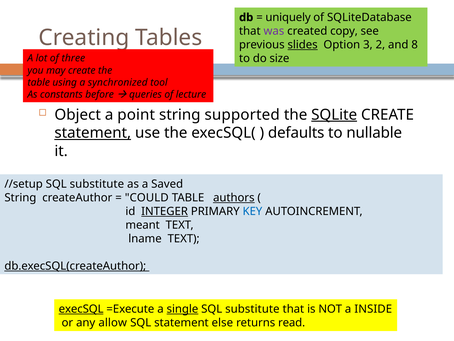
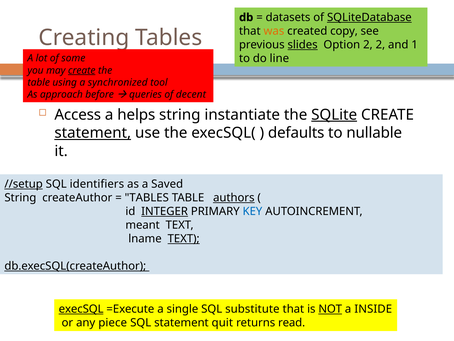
uniquely: uniquely -> datasets
SQLiteDatabase underline: none -> present
was colour: purple -> orange
Option 3: 3 -> 2
8: 8 -> 1
size: size -> line
three: three -> some
create at (82, 70) underline: none -> present
constants: constants -> approach
lecture: lecture -> decent
Object: Object -> Access
point: point -> helps
supported: supported -> instantiate
//setup underline: none -> present
substitute at (97, 184): substitute -> identifiers
COULD at (147, 197): COULD -> TABLES
TEXT at (184, 238) underline: none -> present
single underline: present -> none
NOT underline: none -> present
allow: allow -> piece
else: else -> quit
